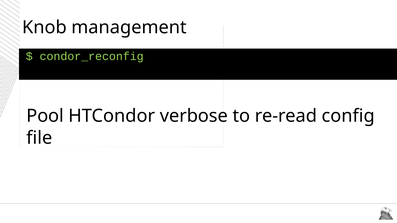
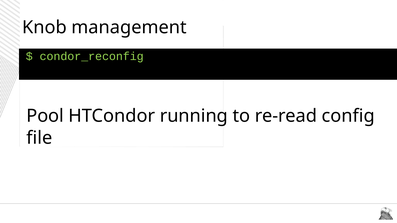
verbose: verbose -> running
